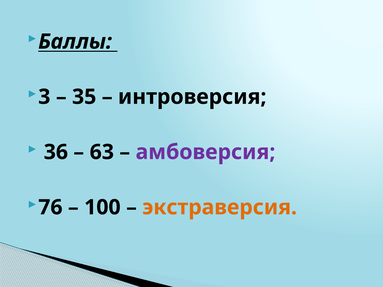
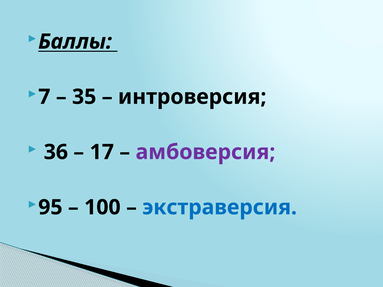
3: 3 -> 7
63: 63 -> 17
76: 76 -> 95
экстраверсия colour: orange -> blue
